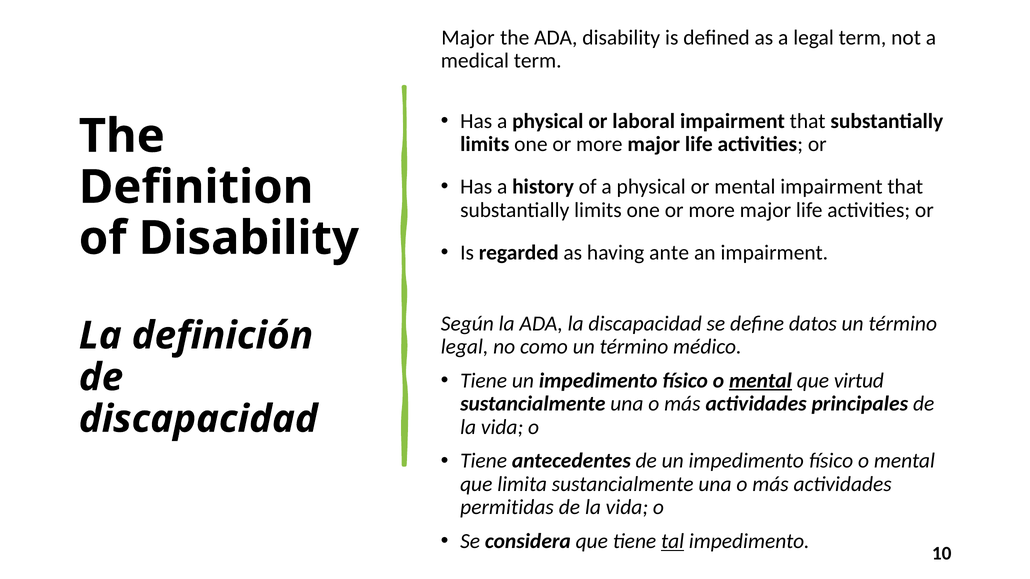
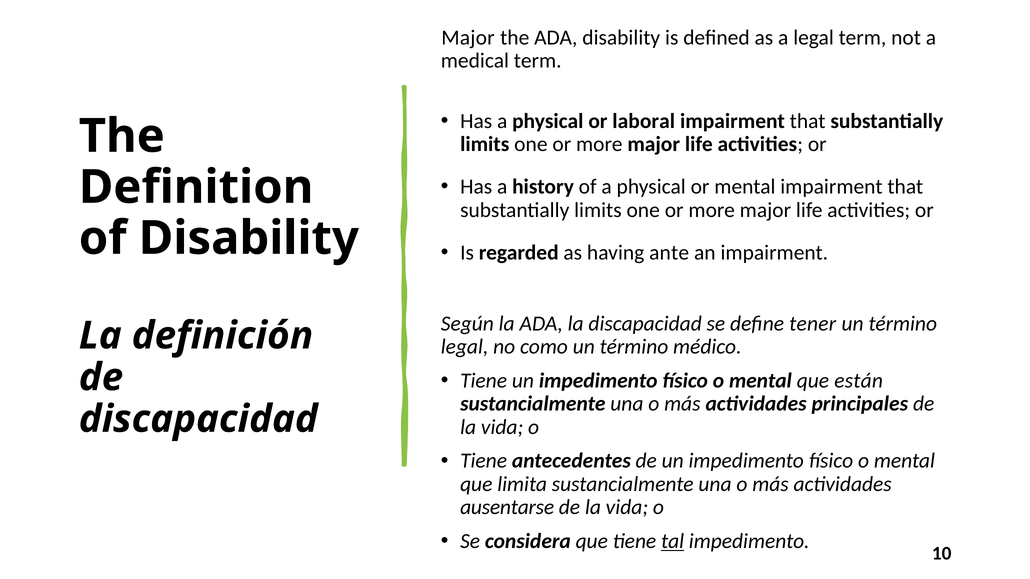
datos: datos -> tener
mental at (760, 381) underline: present -> none
virtud: virtud -> están
permitidas: permitidas -> ausentarse
